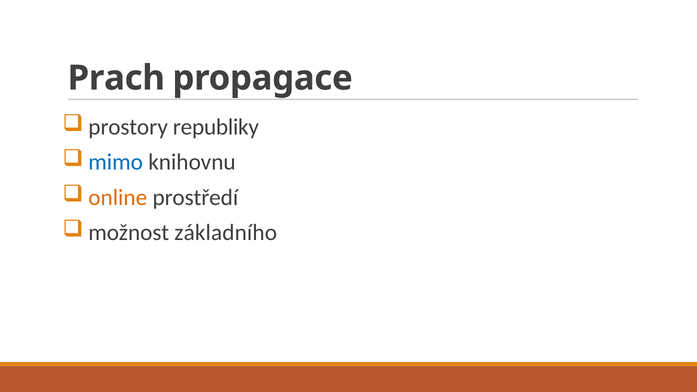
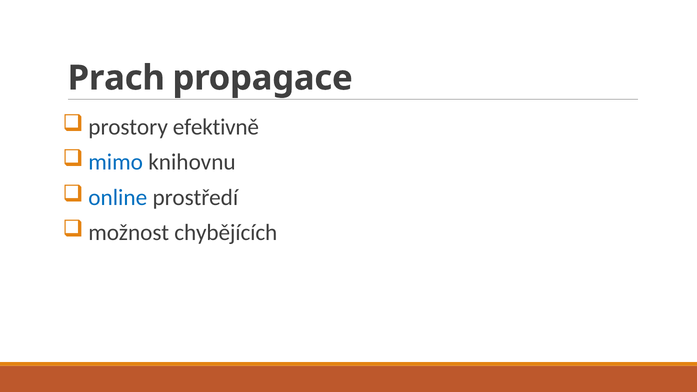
republiky: republiky -> efektivně
online colour: orange -> blue
základního: základního -> chybějících
